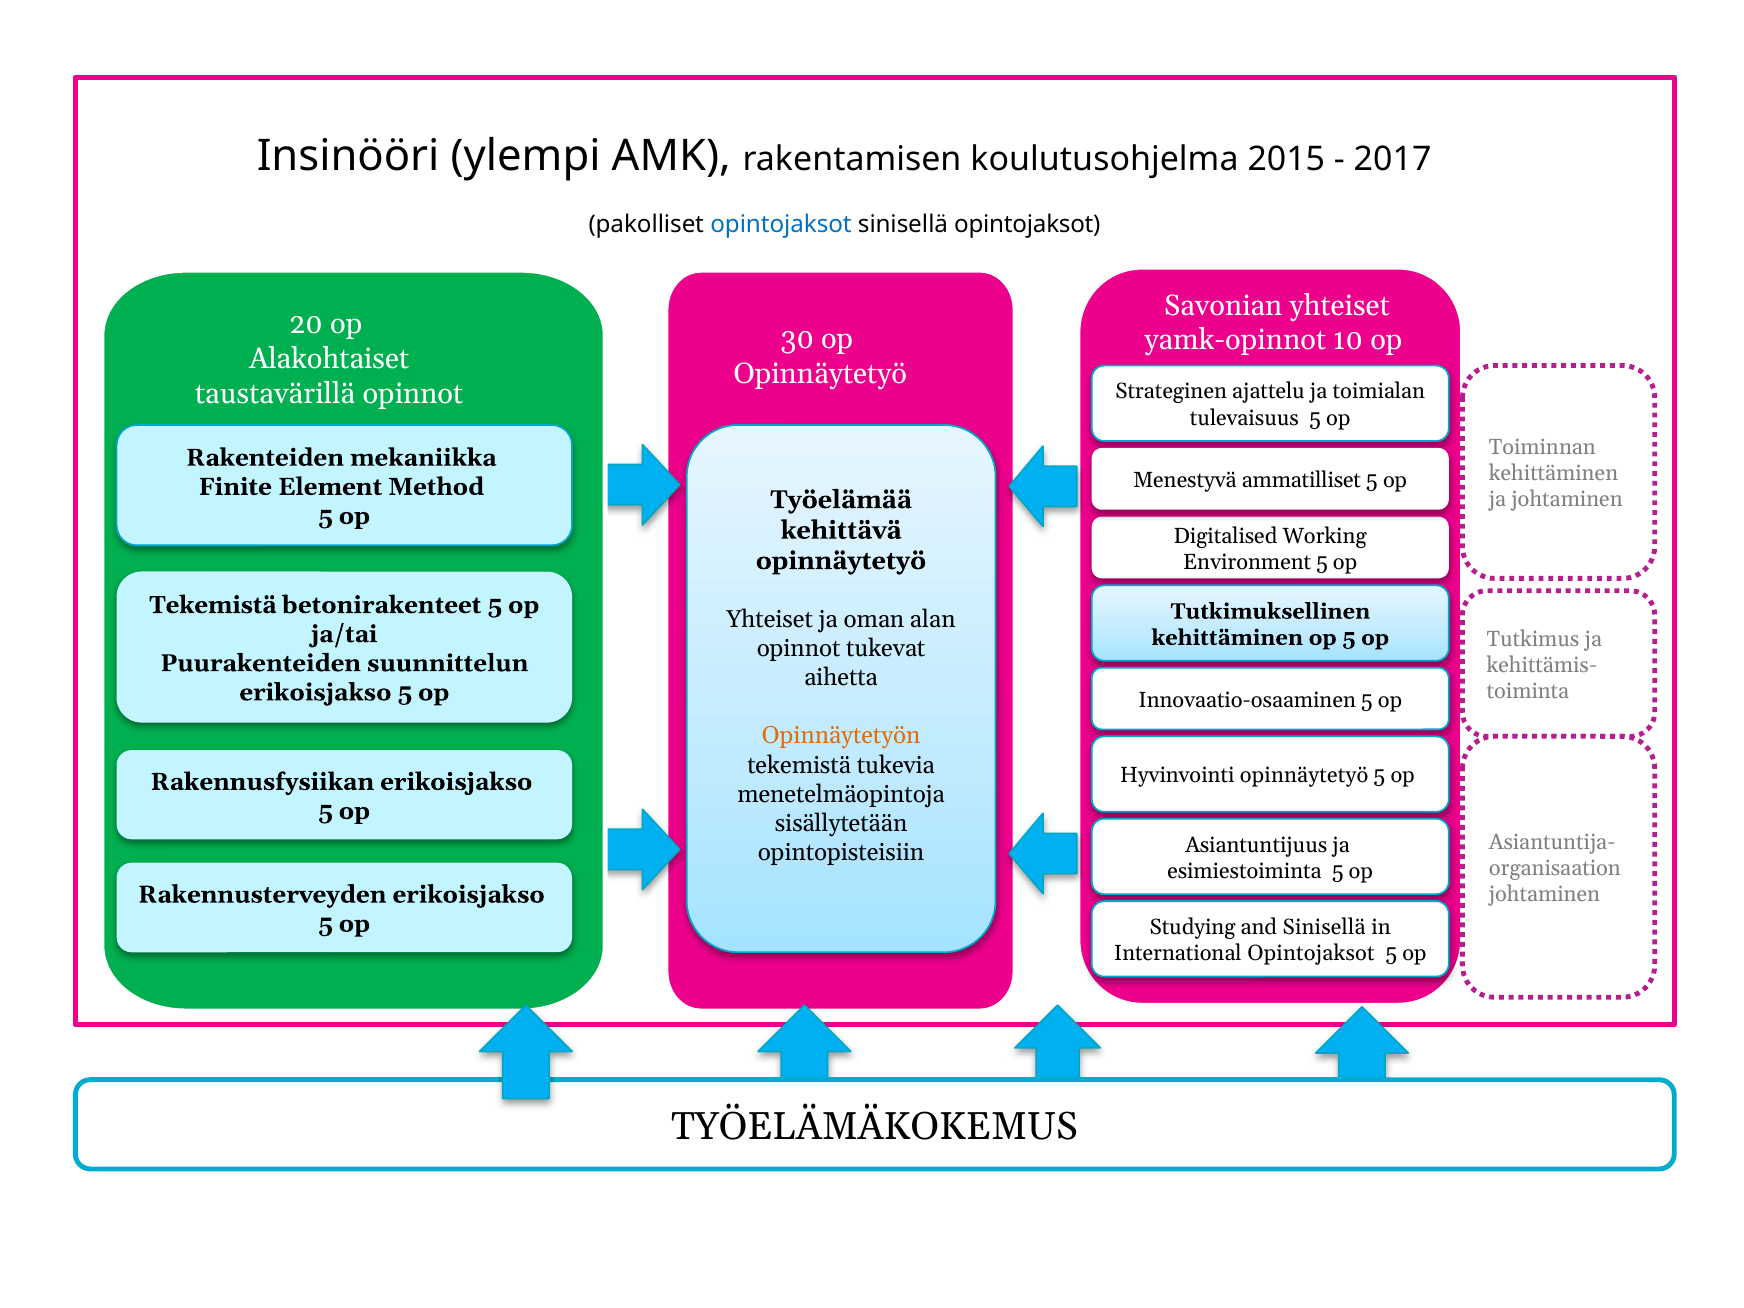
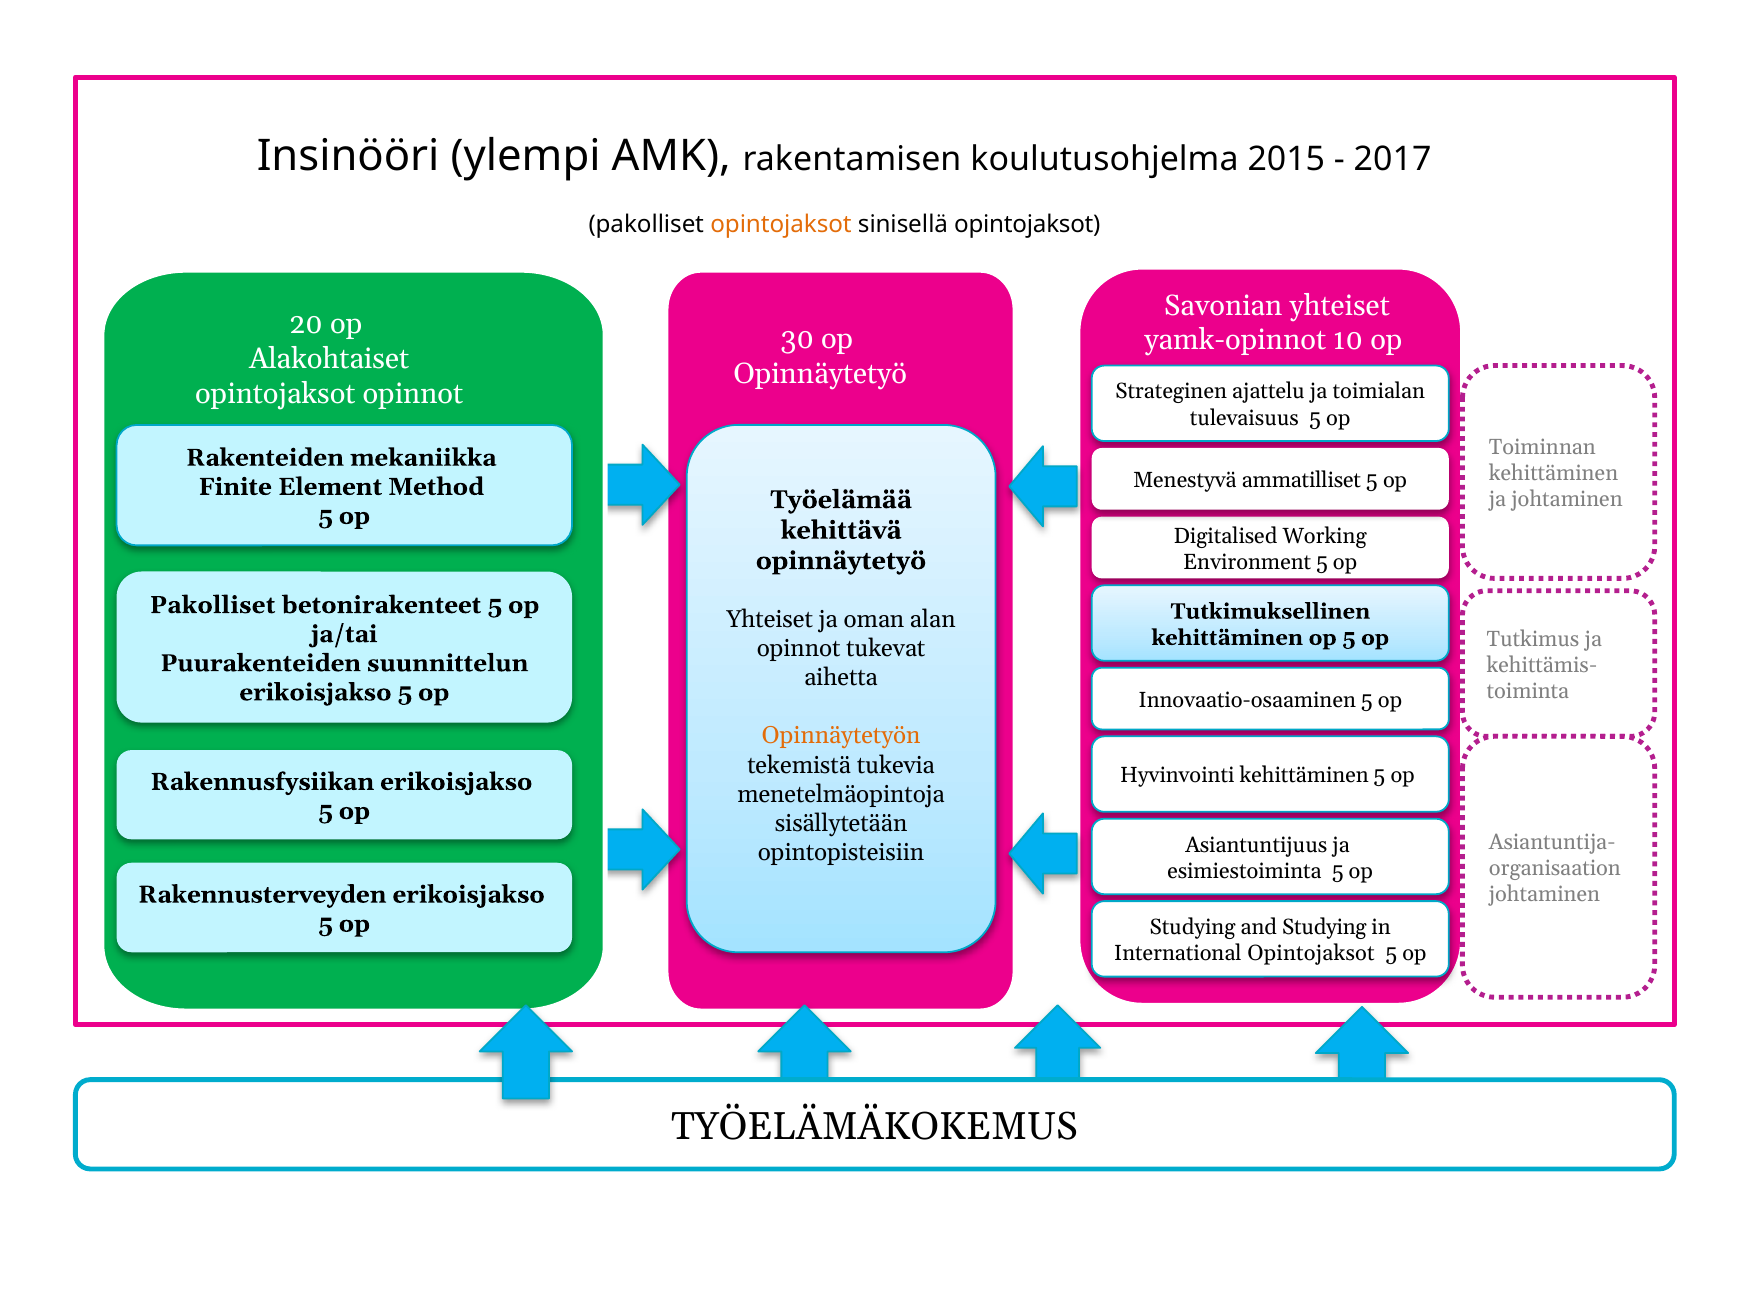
opintojaksot at (781, 225) colour: blue -> orange
taustavärillä at (275, 394): taustavärillä -> opintojaksot
Tekemistä at (213, 605): Tekemistä -> Pakolliset
Hyvinvointi opinnäytetyö: opinnäytetyö -> kehittäminen
and Sinisellä: Sinisellä -> Studying
